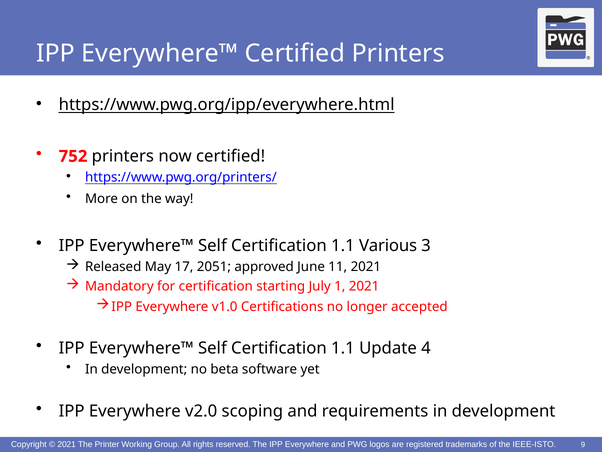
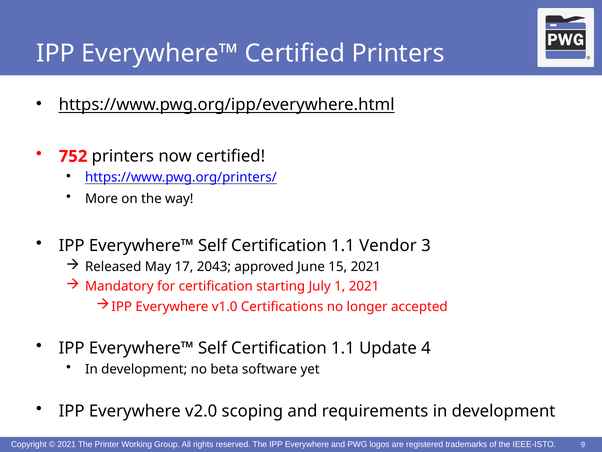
Various: Various -> Vendor
2051: 2051 -> 2043
11: 11 -> 15
